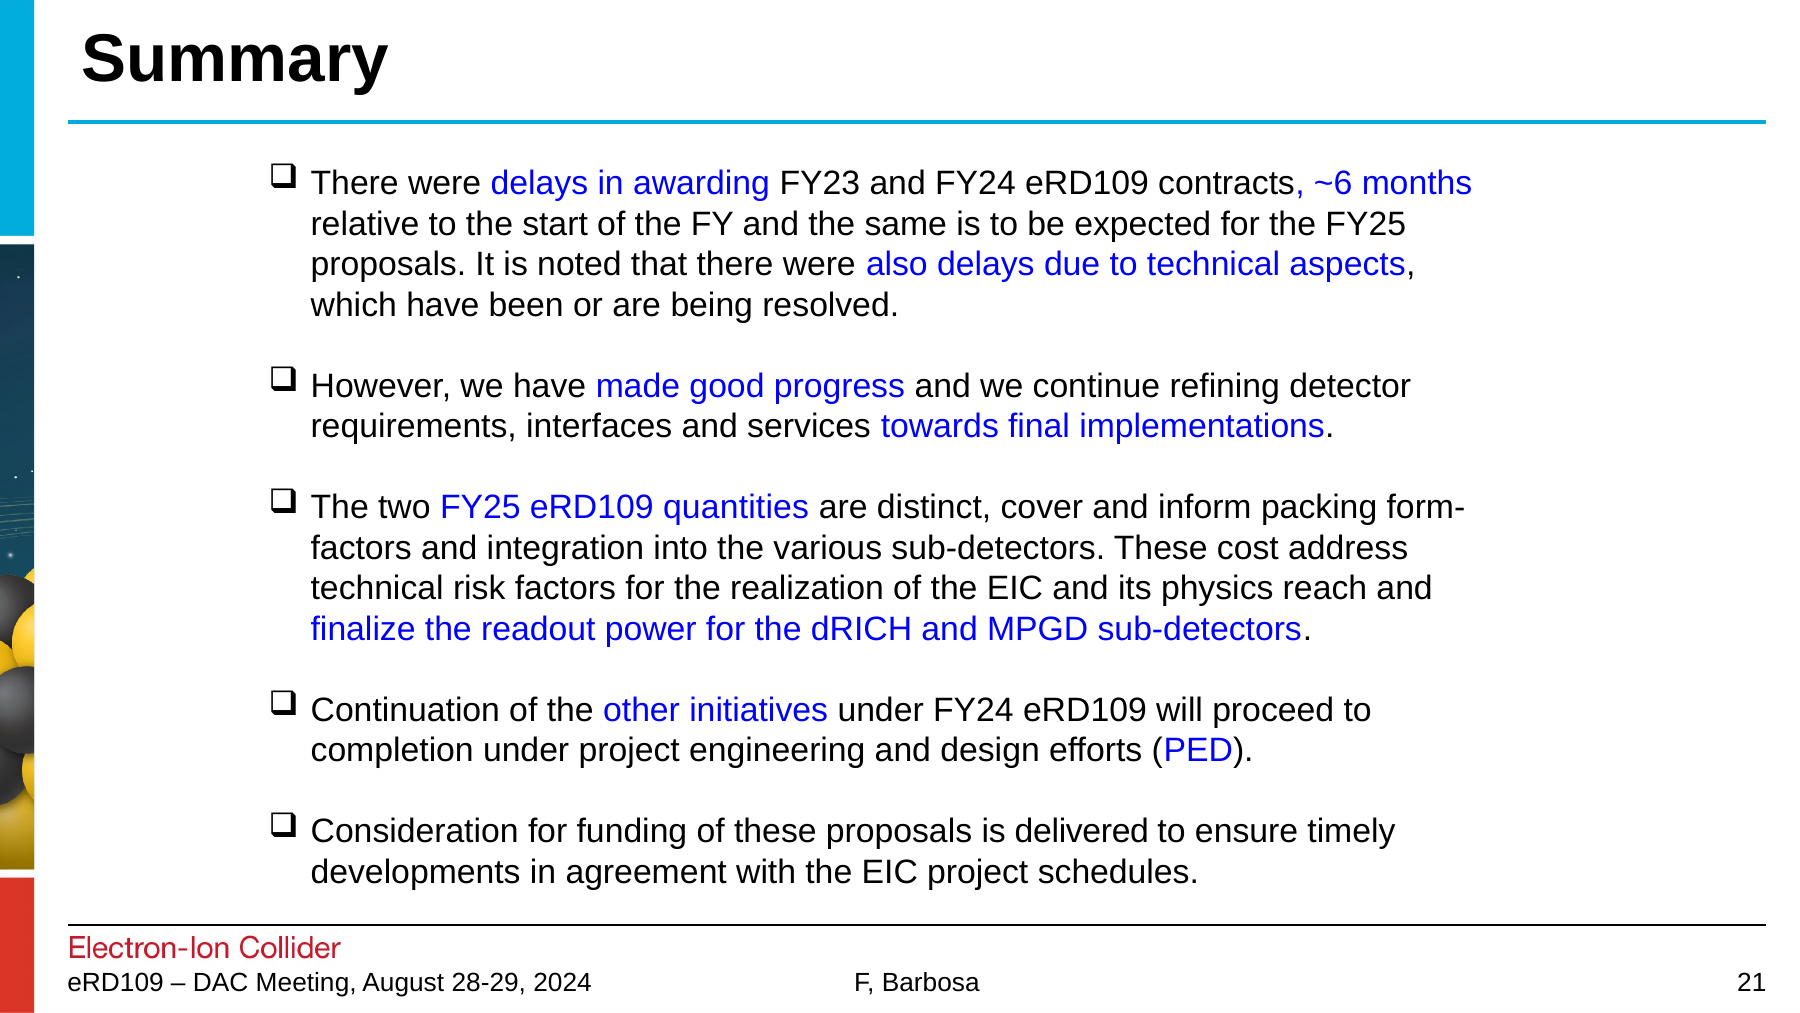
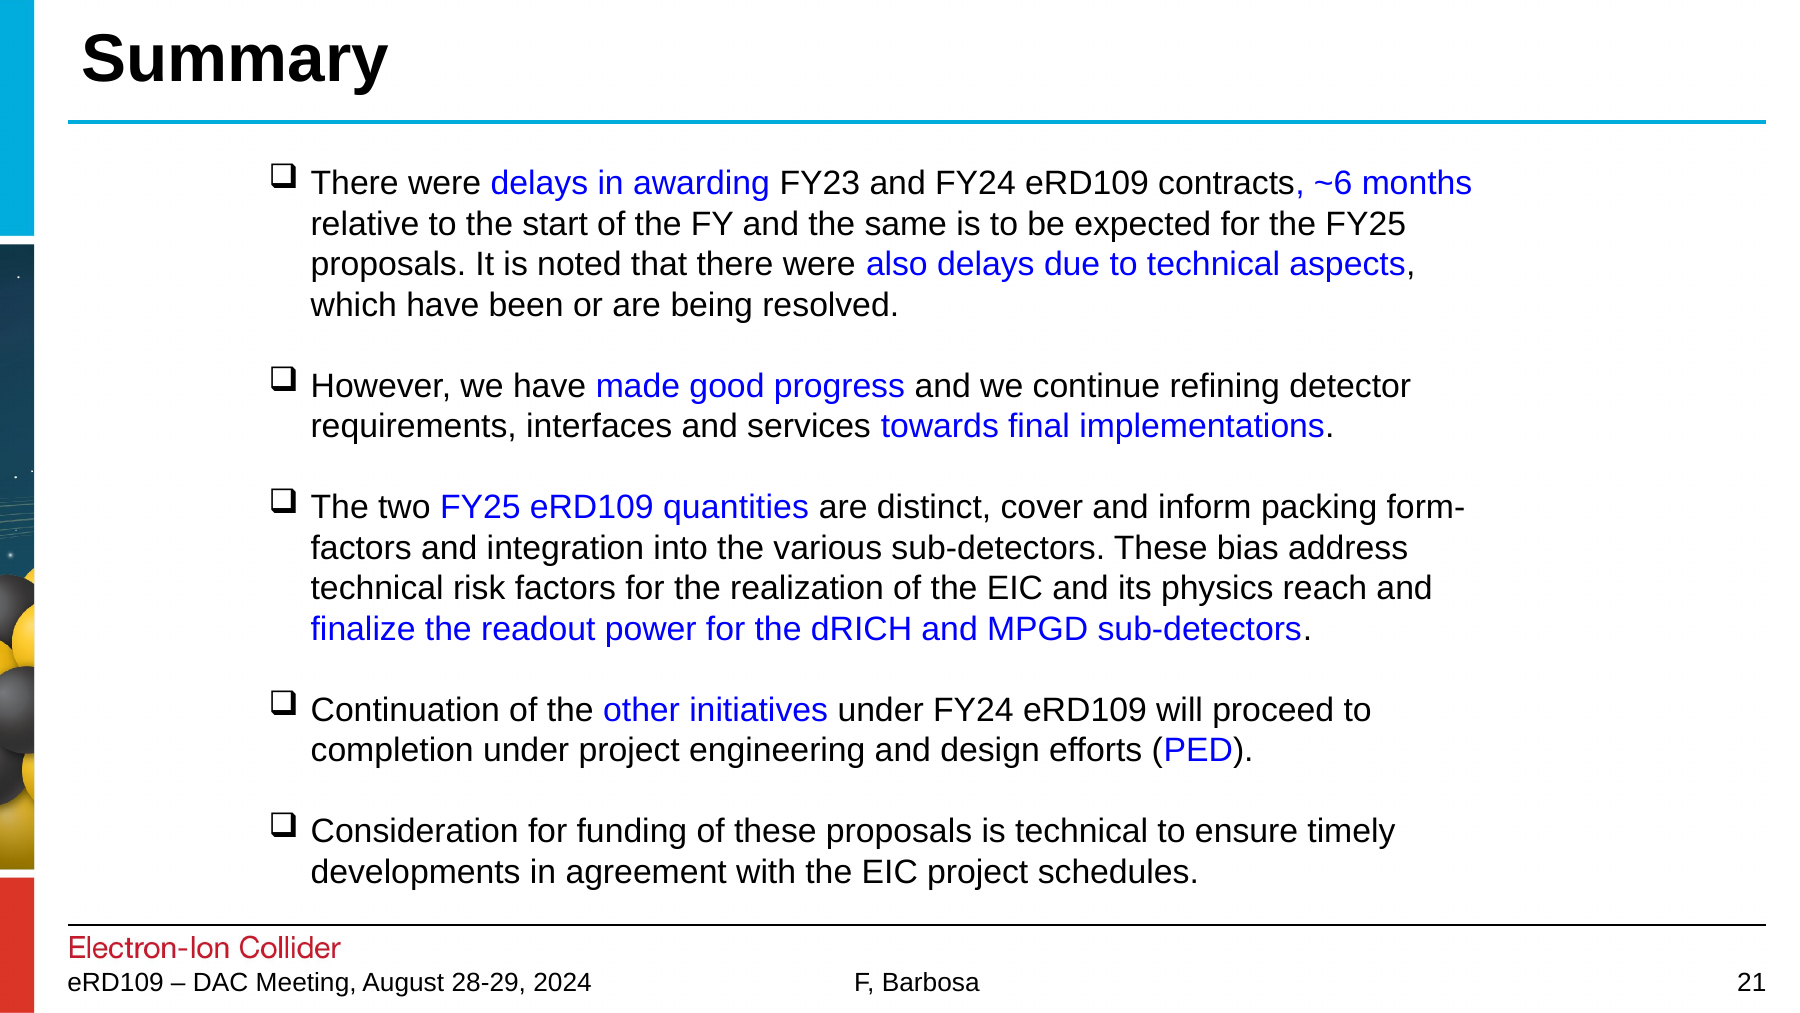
cost: cost -> bias
is delivered: delivered -> technical
